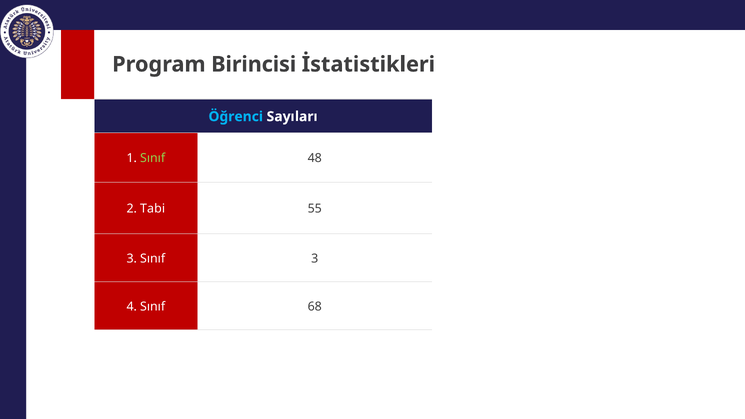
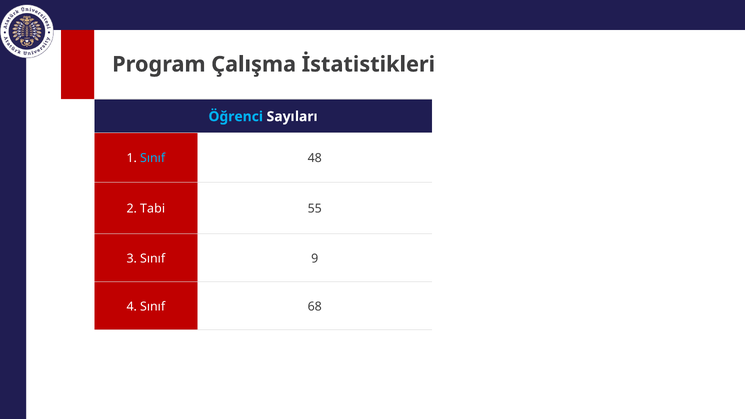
Birincisi: Birincisi -> Çalışma
Sınıf at (153, 158) colour: light green -> light blue
Sınıf 3: 3 -> 9
